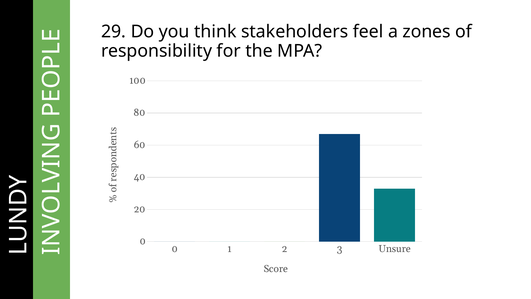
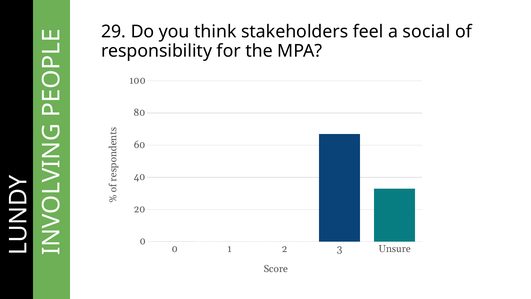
zones: zones -> social
